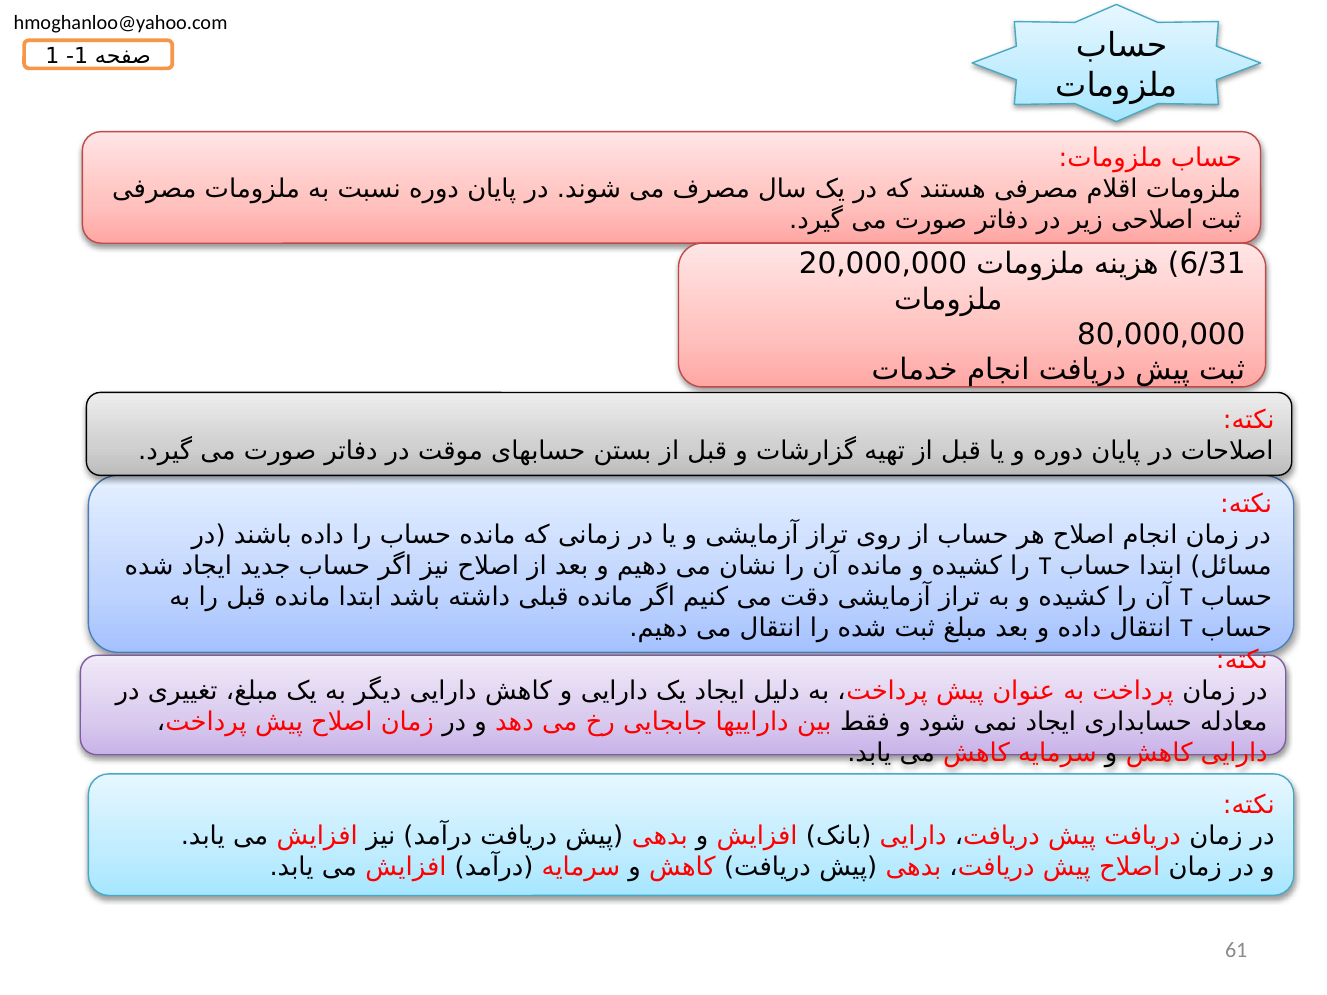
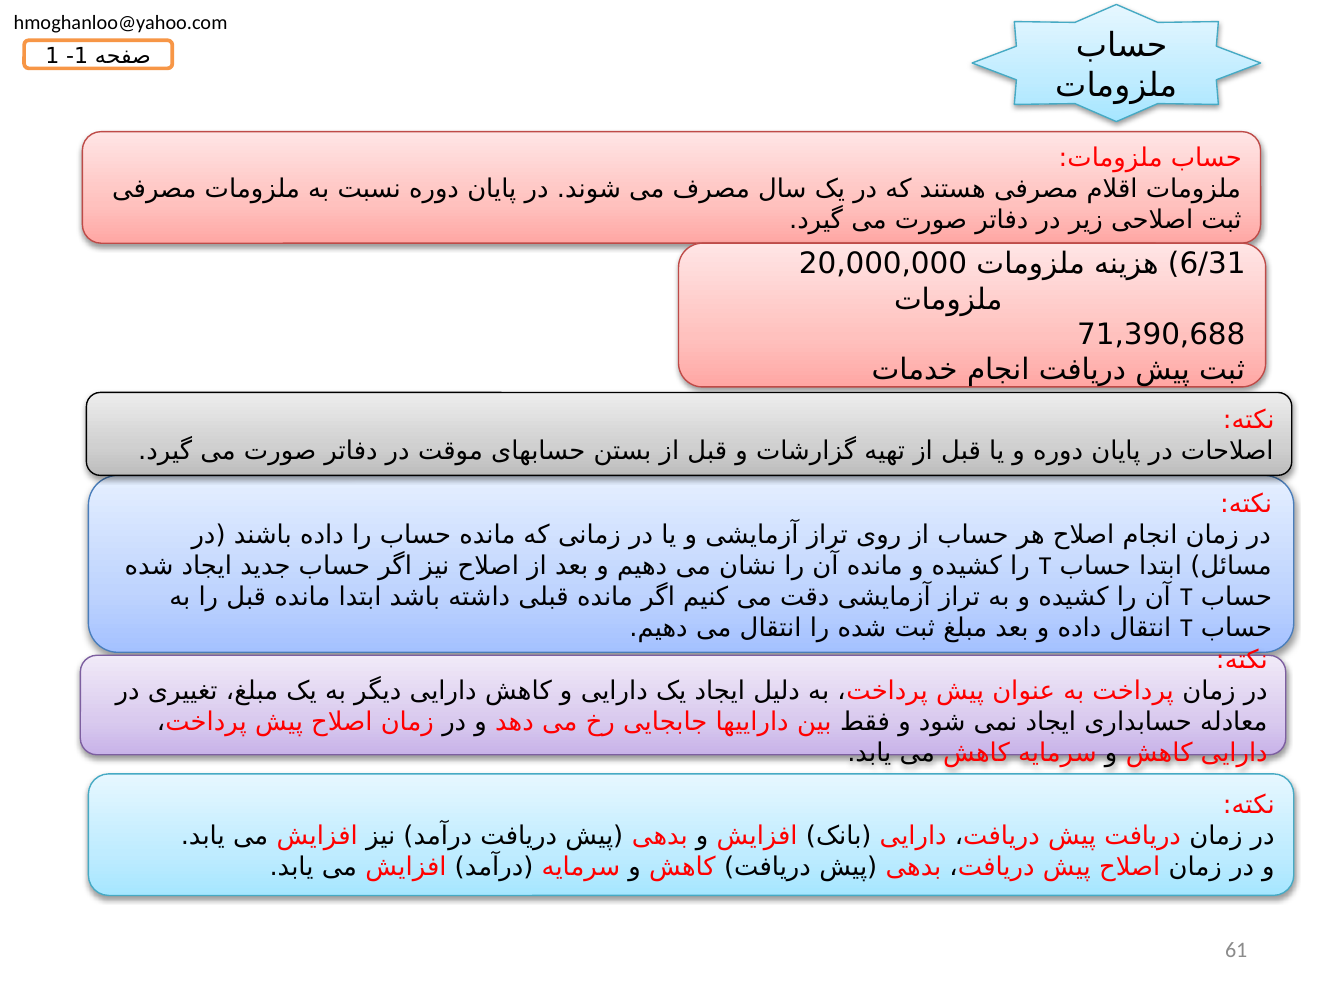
80,000,000: 80,000,000 -> 71,390,688
